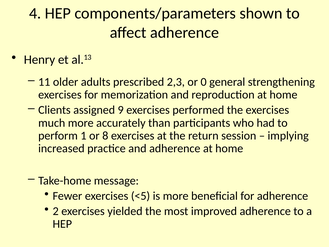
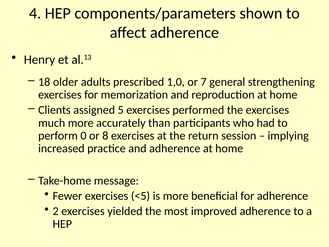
11: 11 -> 18
2,3: 2,3 -> 1,0
0: 0 -> 7
9: 9 -> 5
1: 1 -> 0
